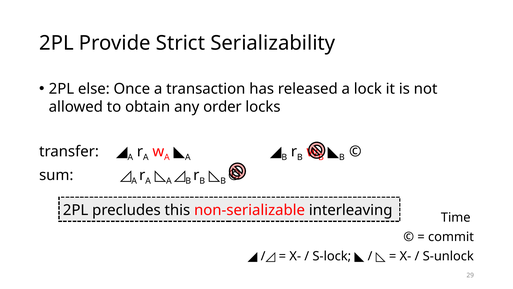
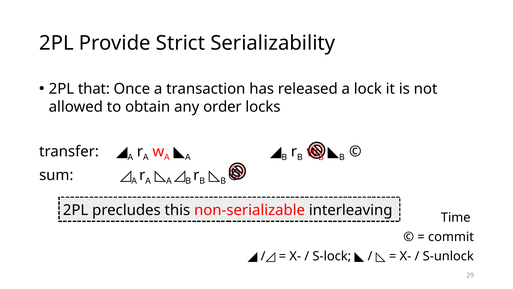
else: else -> that
